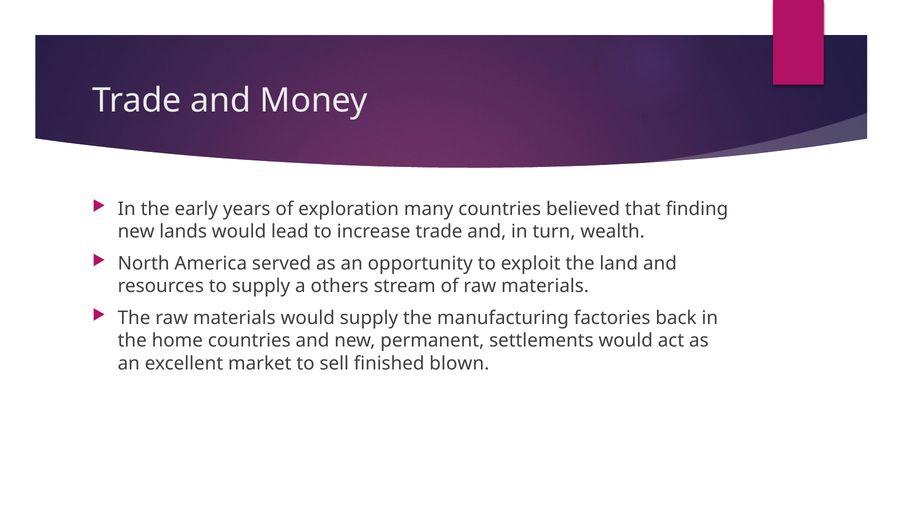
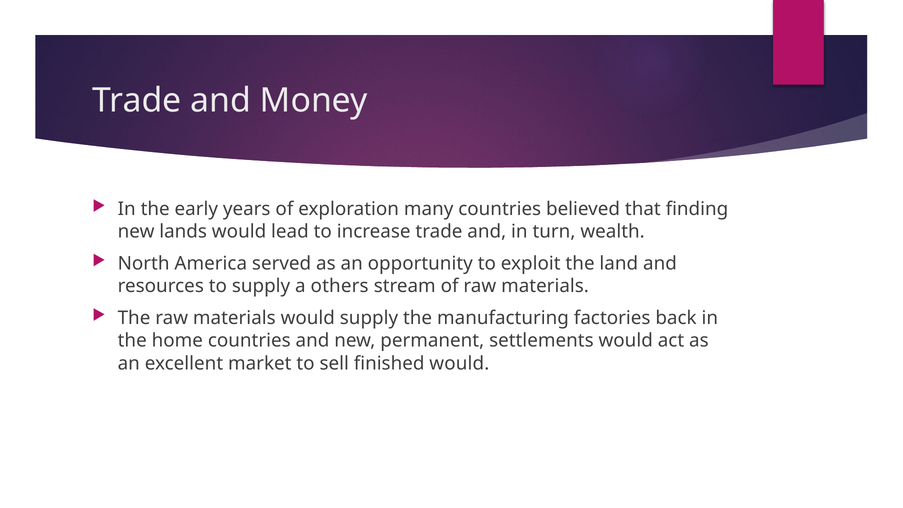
finished blown: blown -> would
